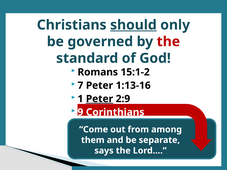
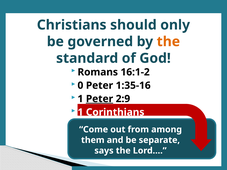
should underline: present -> none
the at (168, 42) colour: red -> orange
15:1-2: 15:1-2 -> 16:1-2
7: 7 -> 0
1:13-16: 1:13-16 -> 1:35-16
9 at (80, 112): 9 -> 1
